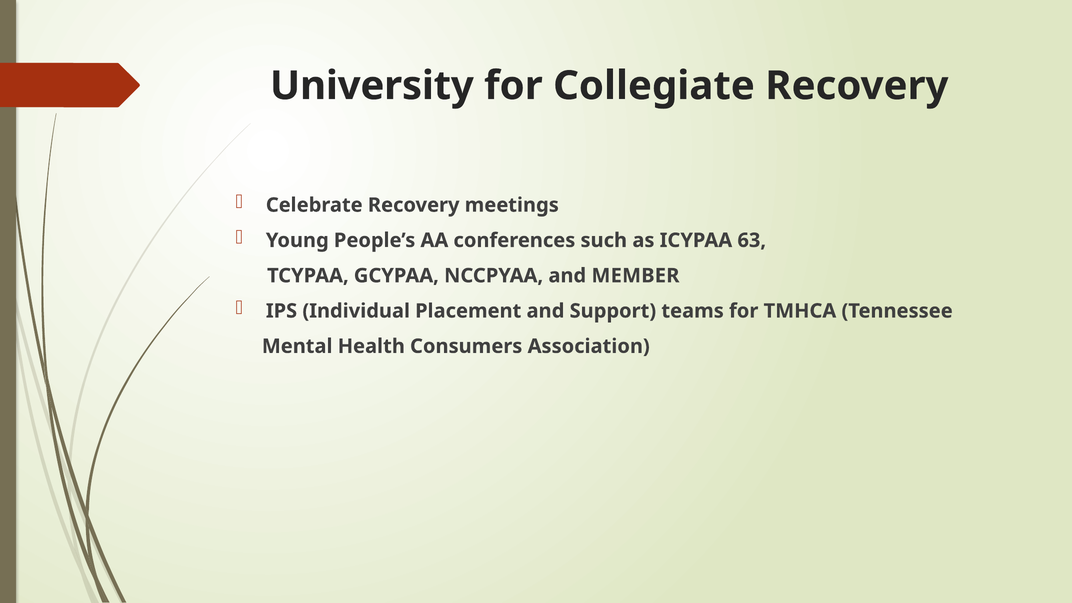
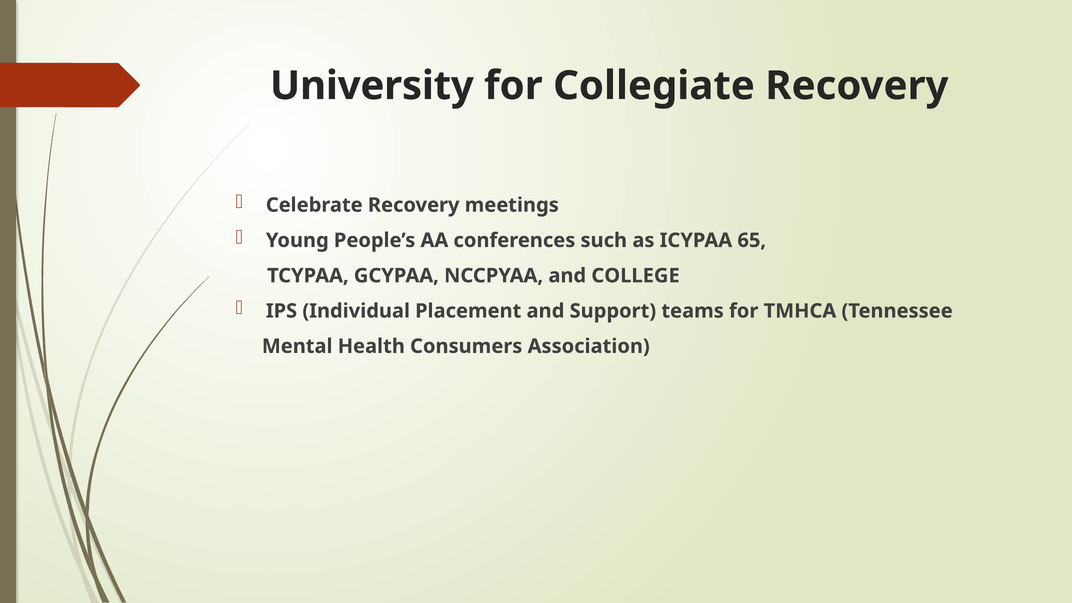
63: 63 -> 65
MEMBER: MEMBER -> COLLEGE
